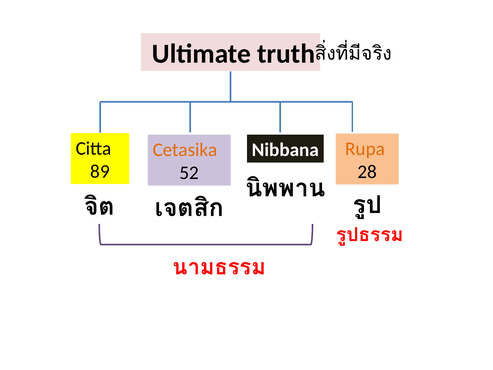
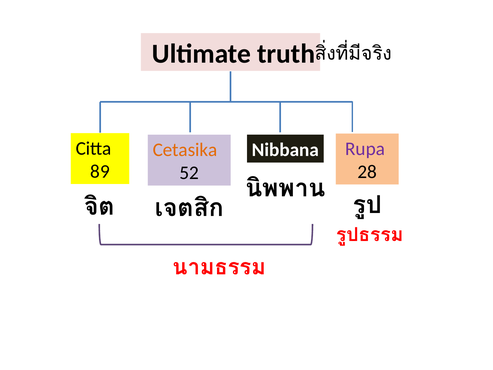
Rupa colour: orange -> purple
